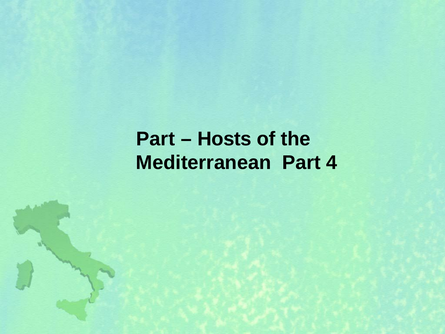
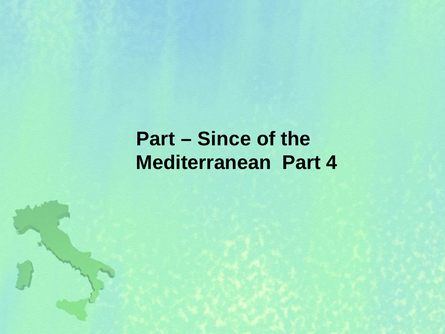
Hosts: Hosts -> Since
